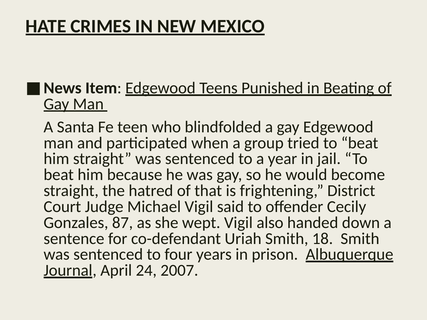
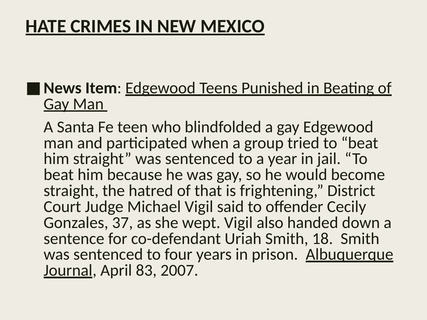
87: 87 -> 37
24: 24 -> 83
